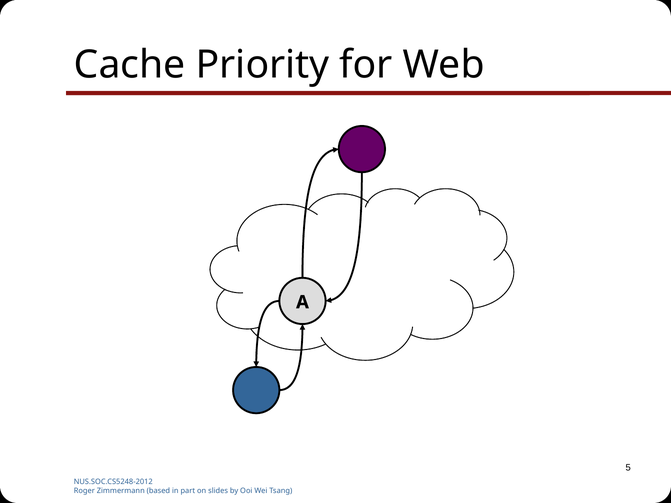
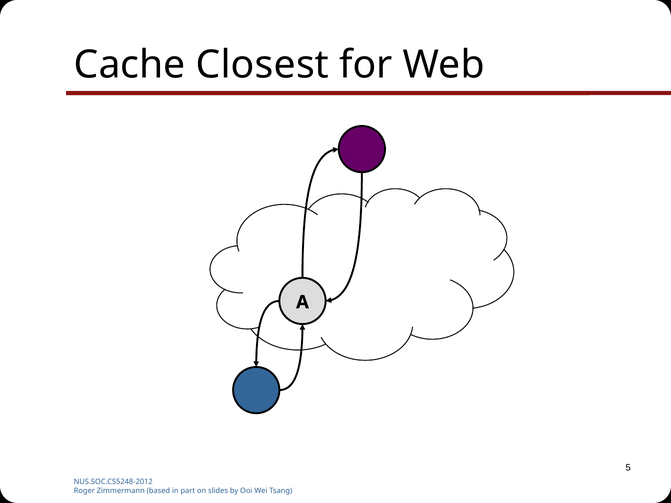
Priority: Priority -> Closest
